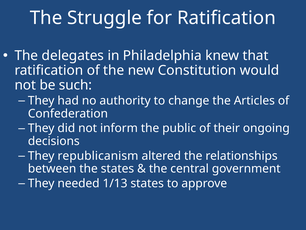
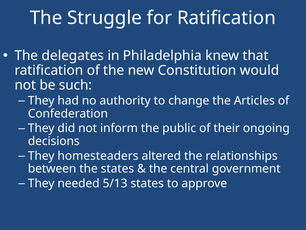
republicanism: republicanism -> homesteaders
1/13: 1/13 -> 5/13
